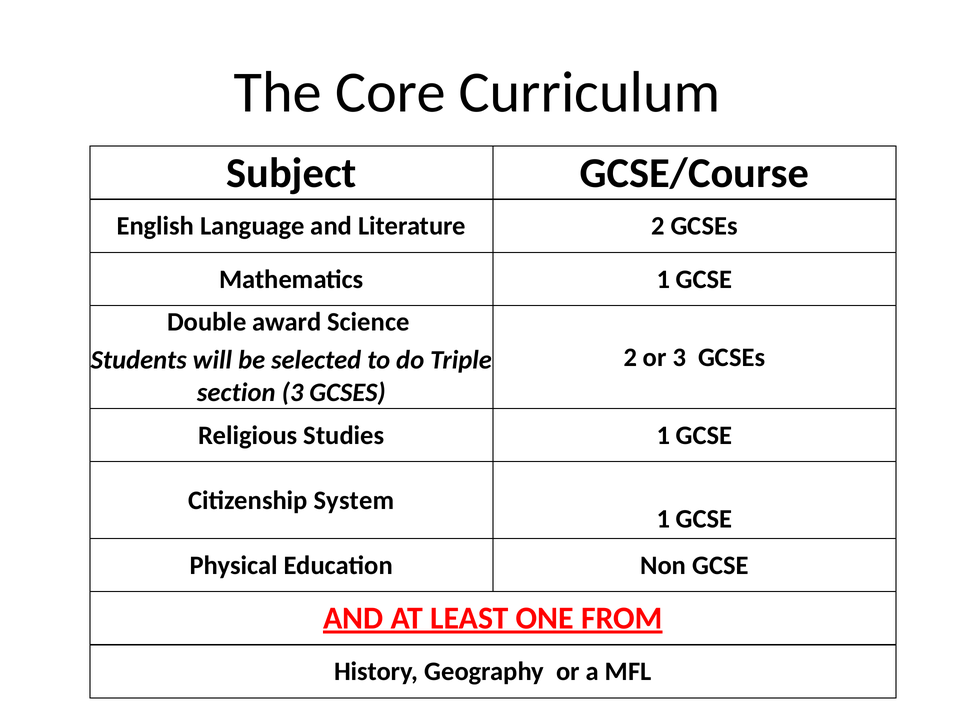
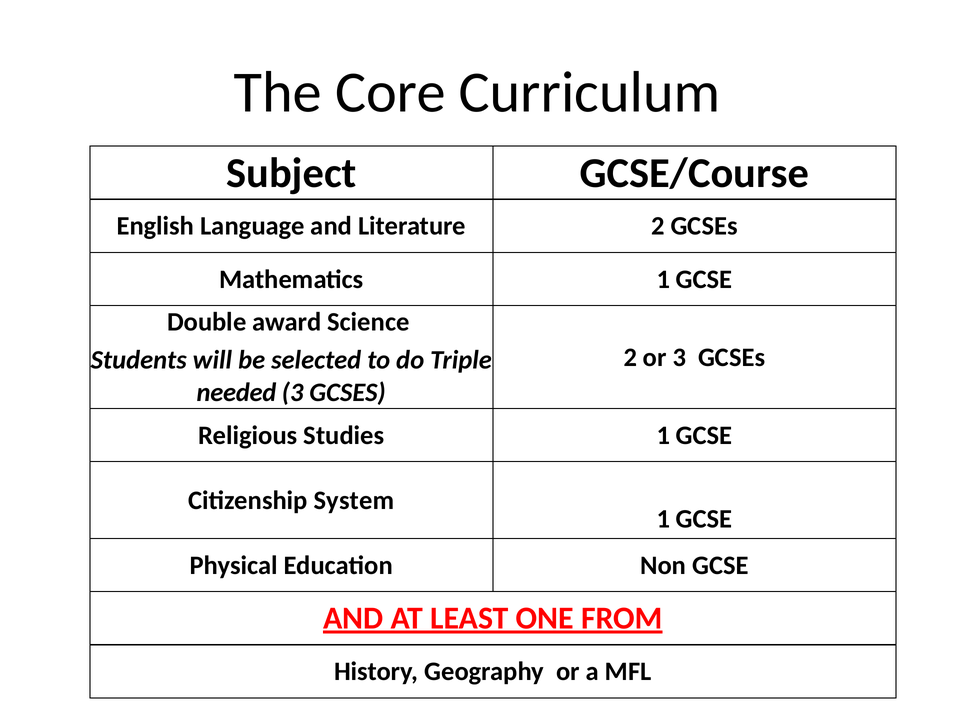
section: section -> needed
